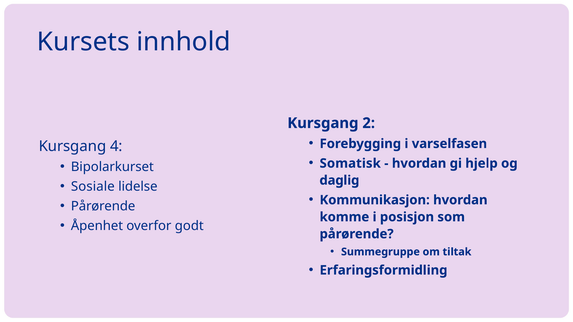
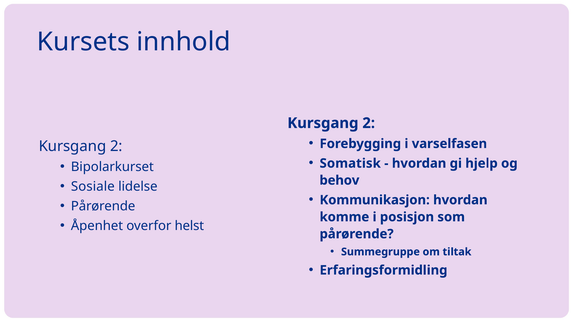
4 at (116, 146): 4 -> 2
daglig: daglig -> behov
godt: godt -> helst
